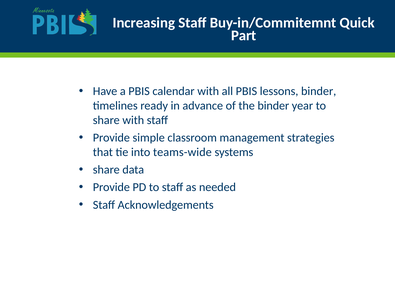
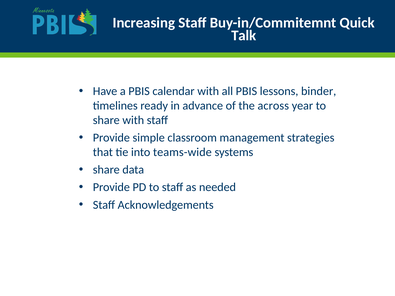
Part: Part -> Talk
the binder: binder -> across
